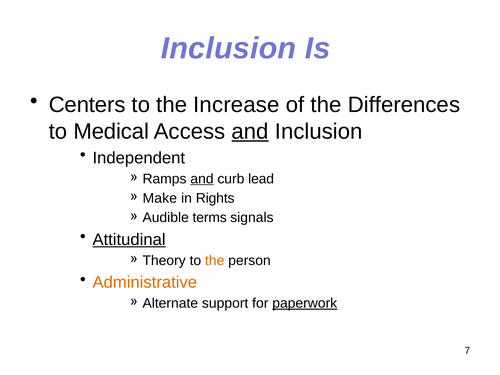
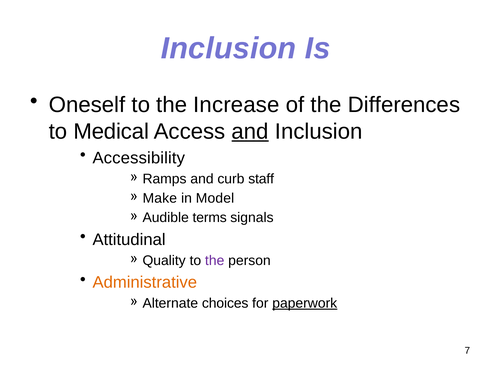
Centers: Centers -> Oneself
Independent: Independent -> Accessibility
and at (202, 179) underline: present -> none
lead: lead -> staff
Rights: Rights -> Model
Attitudinal underline: present -> none
Theory: Theory -> Quality
the at (215, 260) colour: orange -> purple
support: support -> choices
